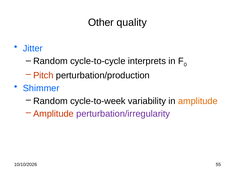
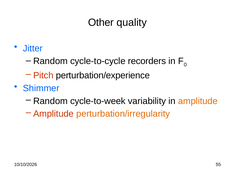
interprets: interprets -> recorders
perturbation/production: perturbation/production -> perturbation/experience
perturbation/irregularity colour: purple -> orange
